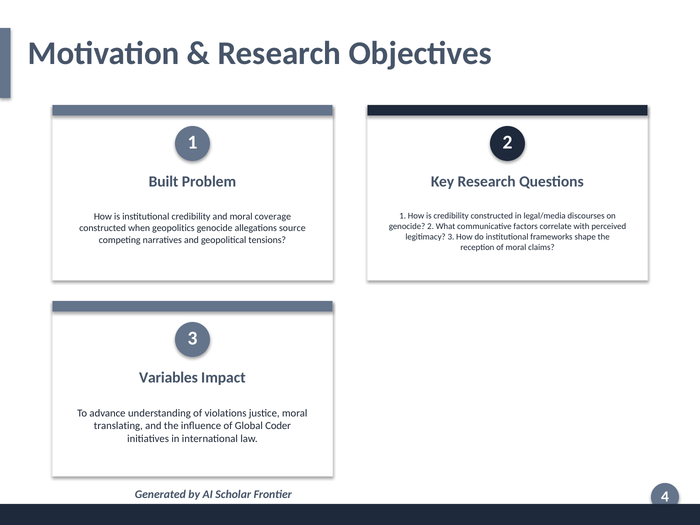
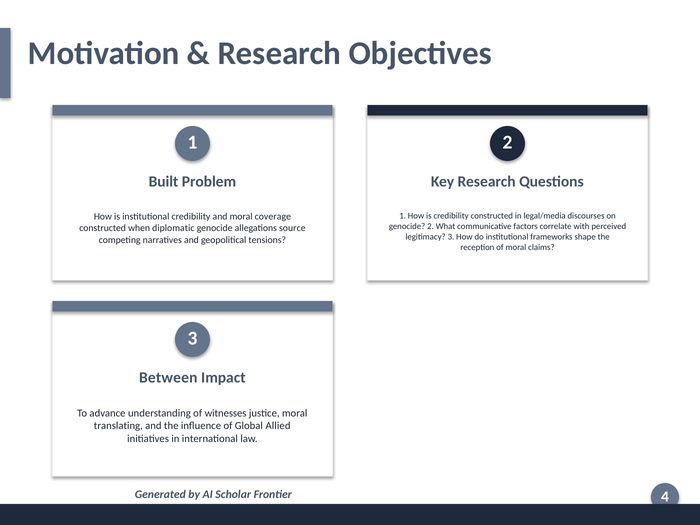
geopolitics: geopolitics -> diplomatic
Variables: Variables -> Between
violations: violations -> witnesses
Coder: Coder -> Allied
